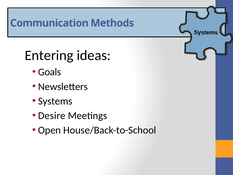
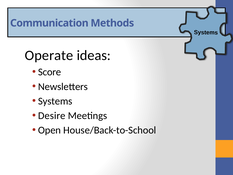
Entering: Entering -> Operate
Goals: Goals -> Score
